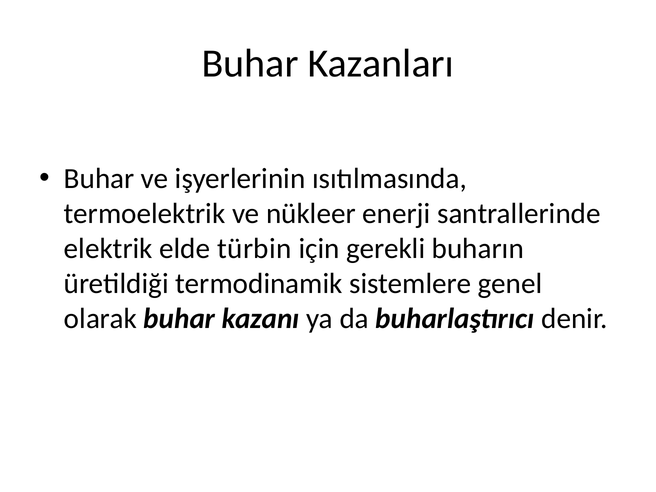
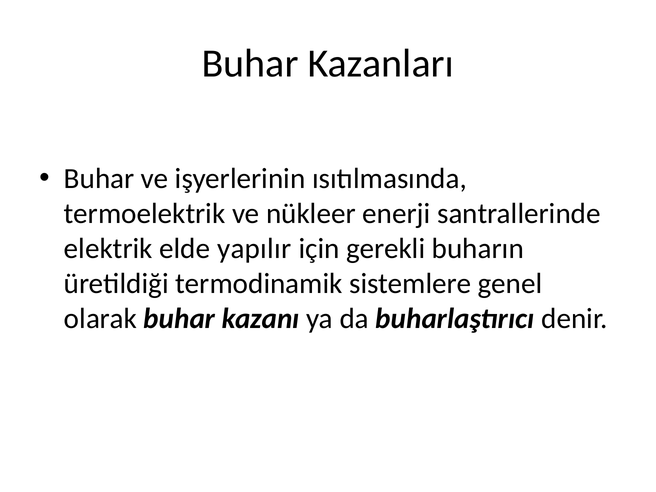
türbin: türbin -> yapılır
